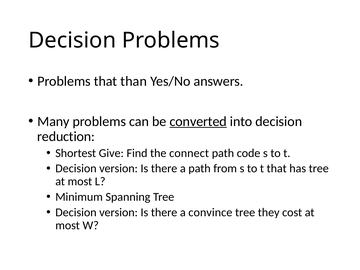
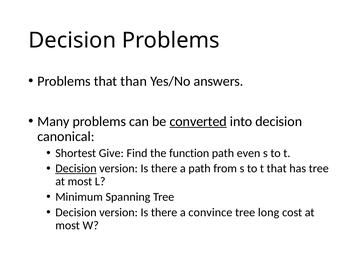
reduction: reduction -> canonical
connect: connect -> function
code: code -> even
Decision at (76, 169) underline: none -> present
they: they -> long
